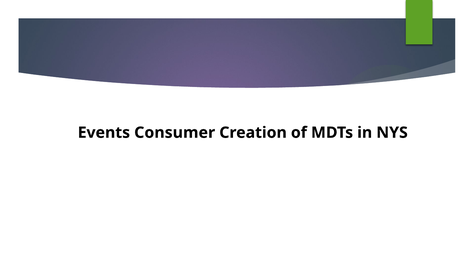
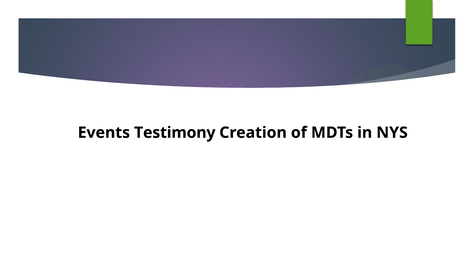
Consumer: Consumer -> Testimony
